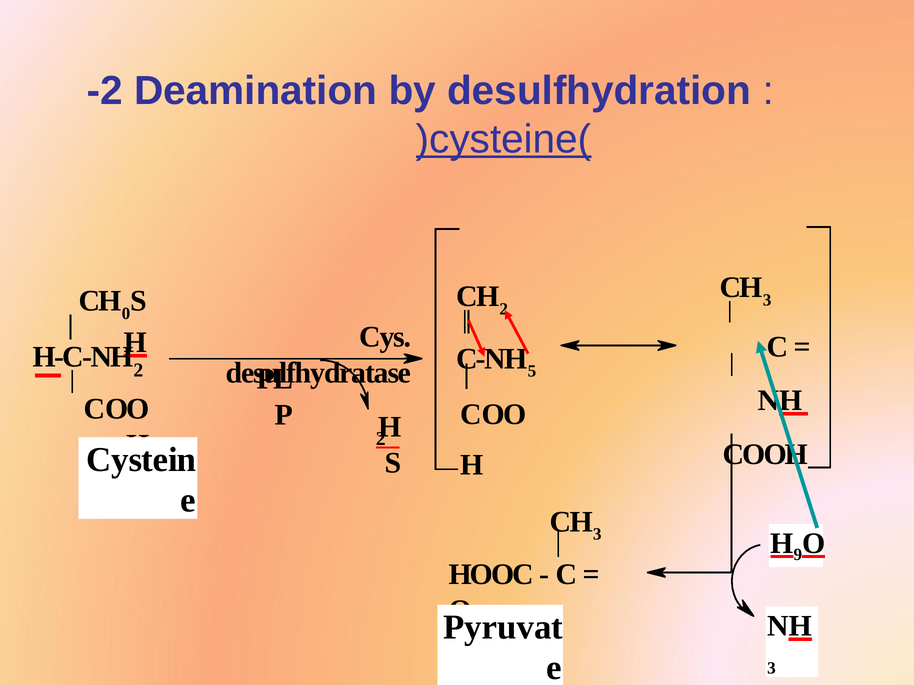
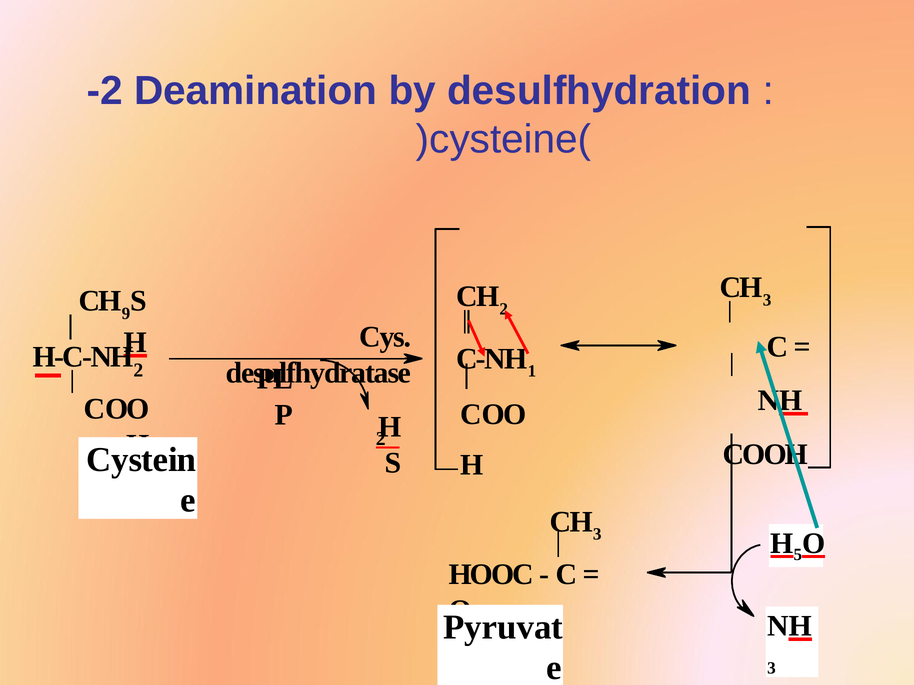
)cysteine( underline: present -> none
0: 0 -> 9
5: 5 -> 1
9: 9 -> 5
